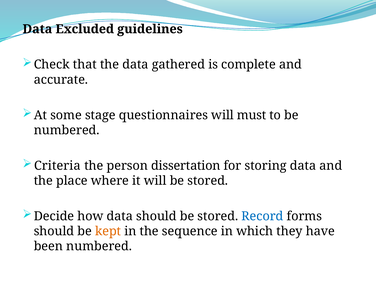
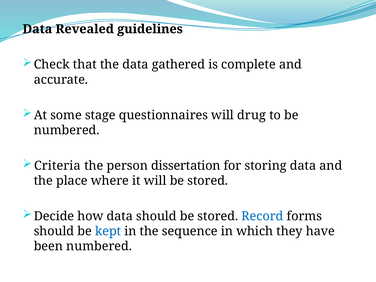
Excluded: Excluded -> Revealed
must: must -> drug
kept colour: orange -> blue
